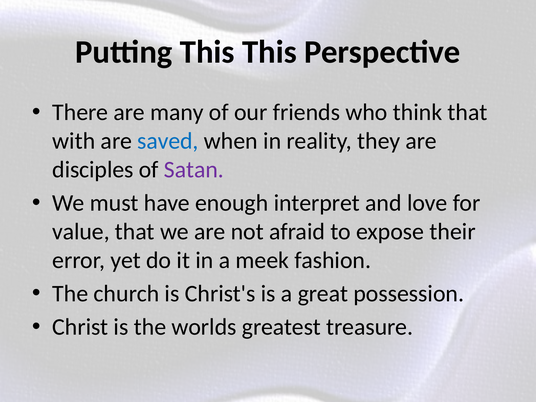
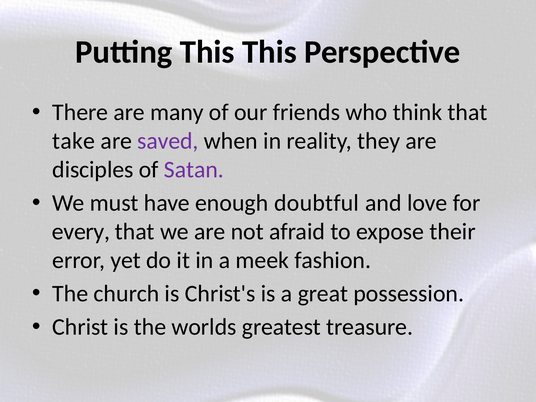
with: with -> take
saved colour: blue -> purple
interpret: interpret -> doubtful
value: value -> every
